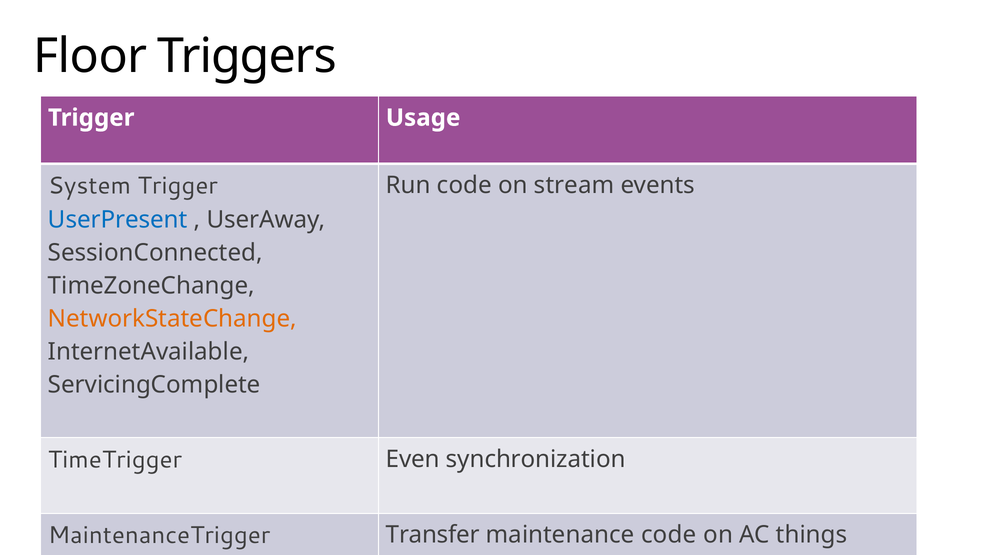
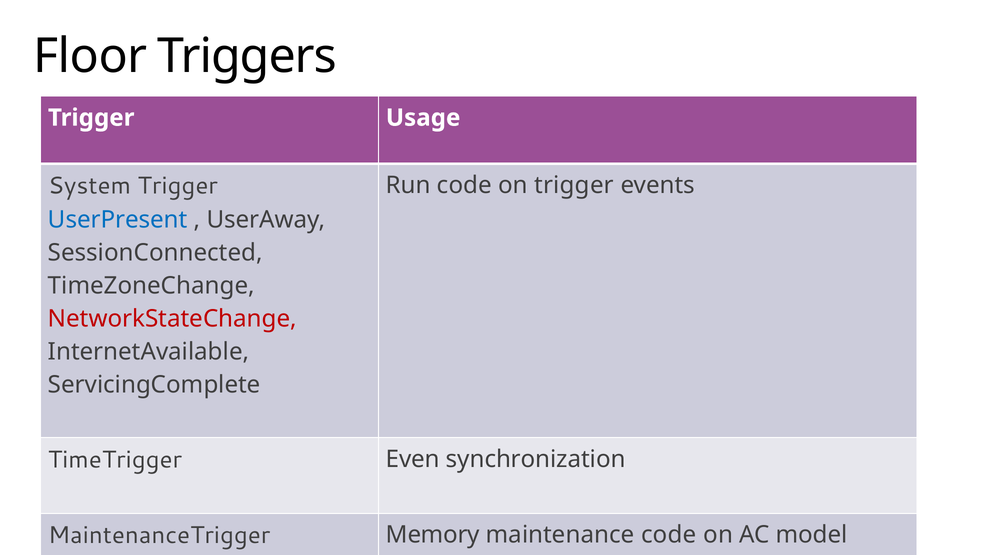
on stream: stream -> trigger
NetworkStateChange colour: orange -> red
Transfer: Transfer -> Memory
things: things -> model
